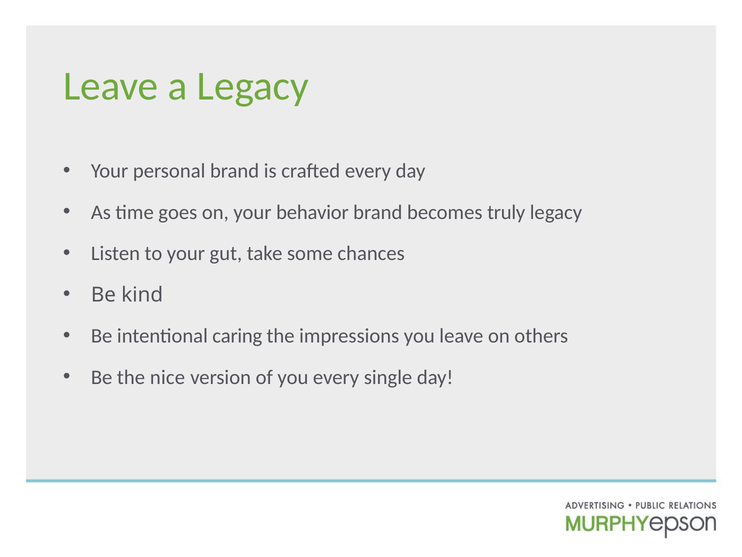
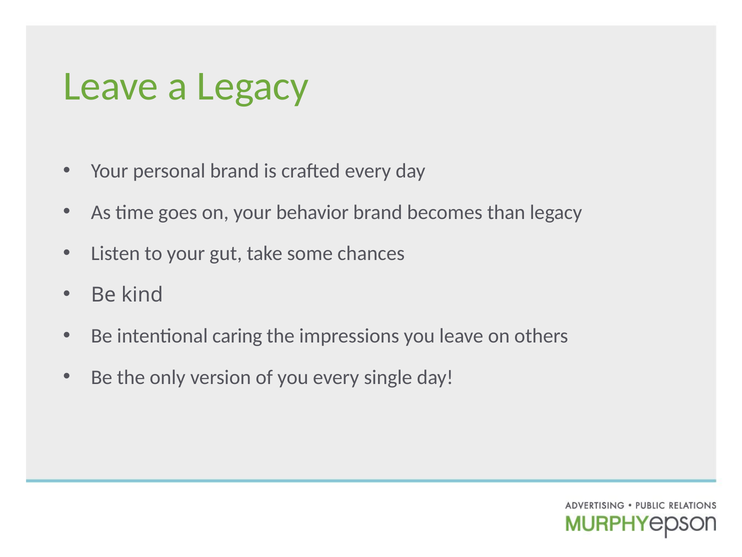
truly: truly -> than
nice: nice -> only
